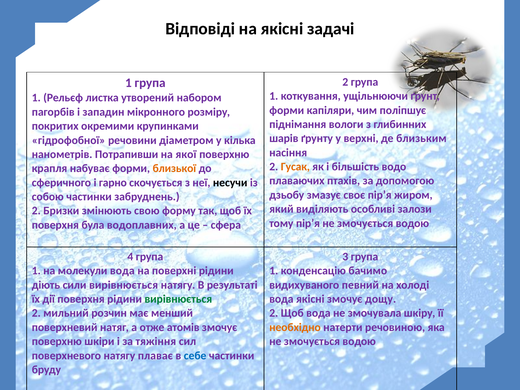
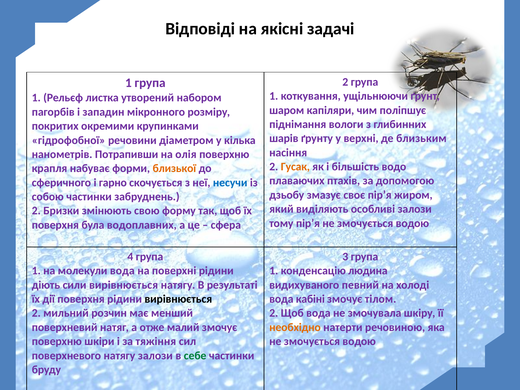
форми at (287, 110): форми -> шаром
якої: якої -> олія
несучи colour: black -> blue
бачимо: бачимо -> людина
вирівнюється at (178, 299) colour: green -> black
вода якісні: якісні -> кабіні
дощу: дощу -> тілом
атомів: атомів -> малий
натягу плаває: плаває -> залози
себе colour: blue -> green
